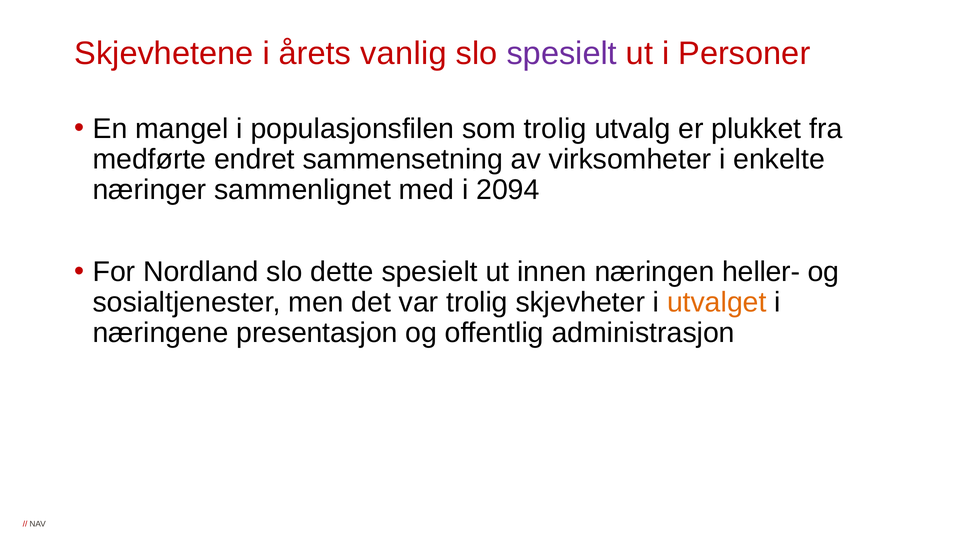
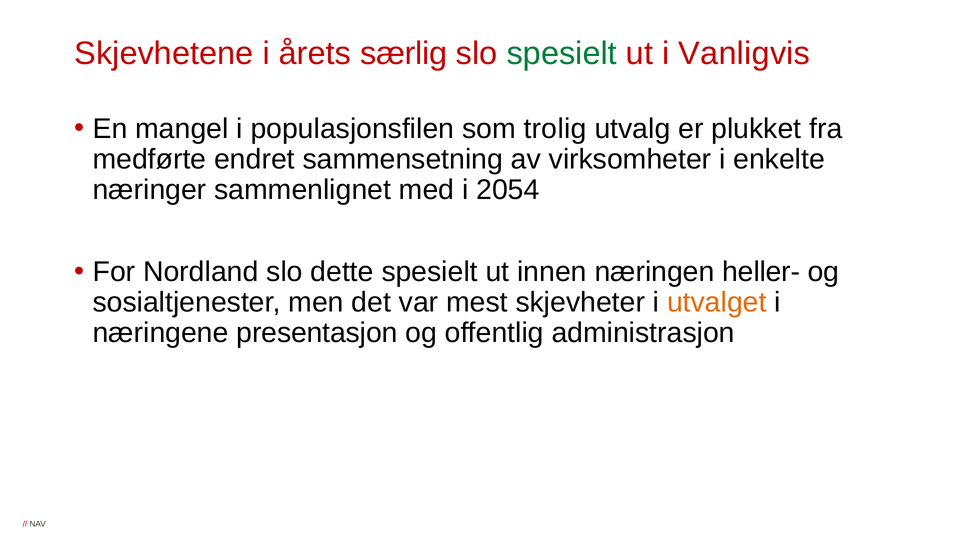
vanlig: vanlig -> særlig
spesielt at (562, 53) colour: purple -> green
Personer: Personer -> Vanligvis
2094: 2094 -> 2054
var trolig: trolig -> mest
